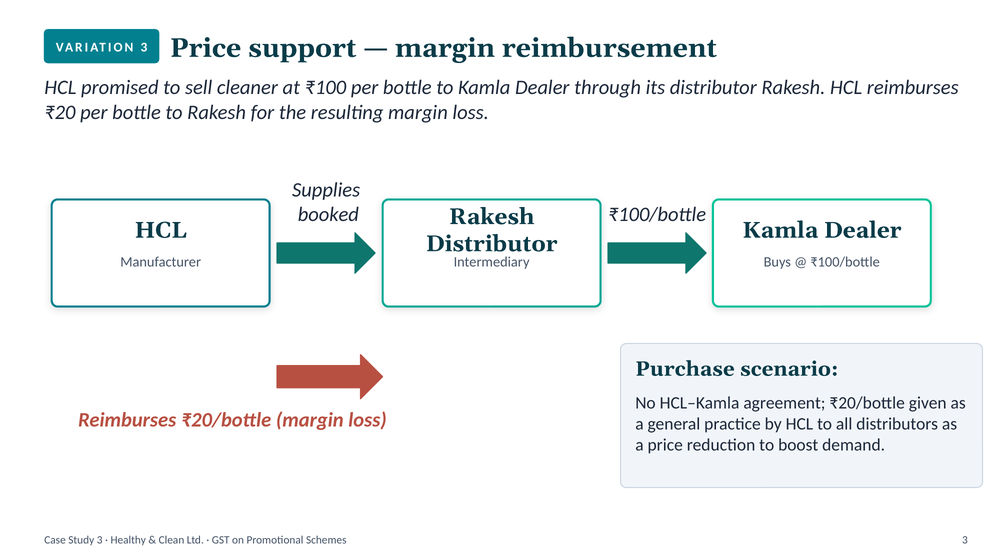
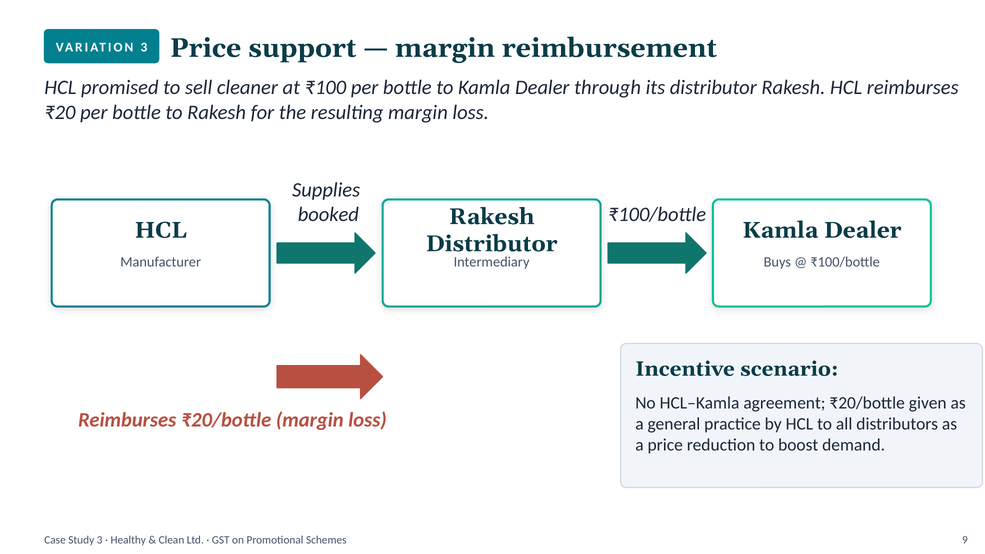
Purchase: Purchase -> Incentive
Schemes 3: 3 -> 9
